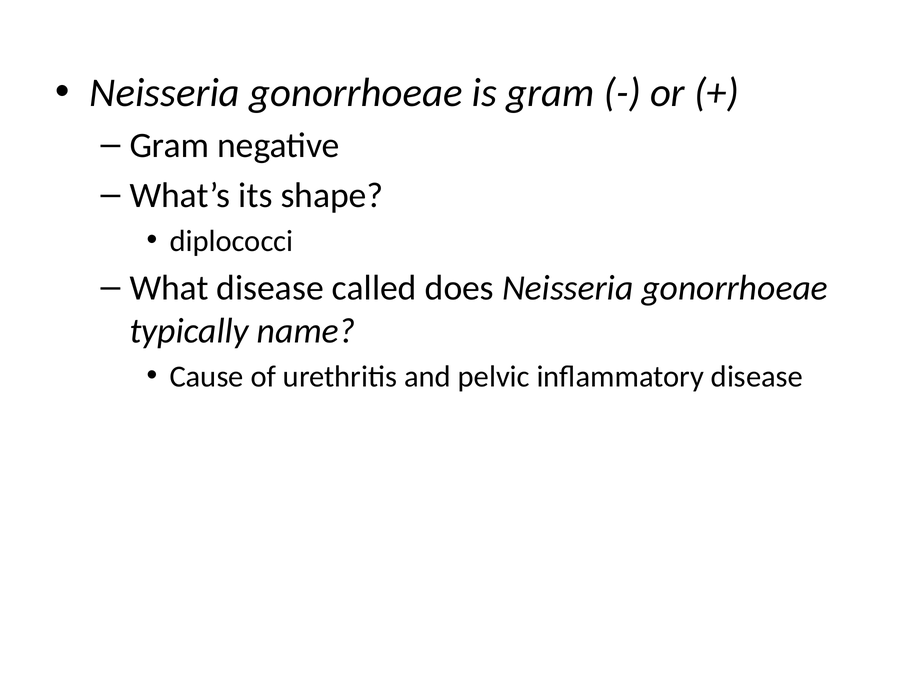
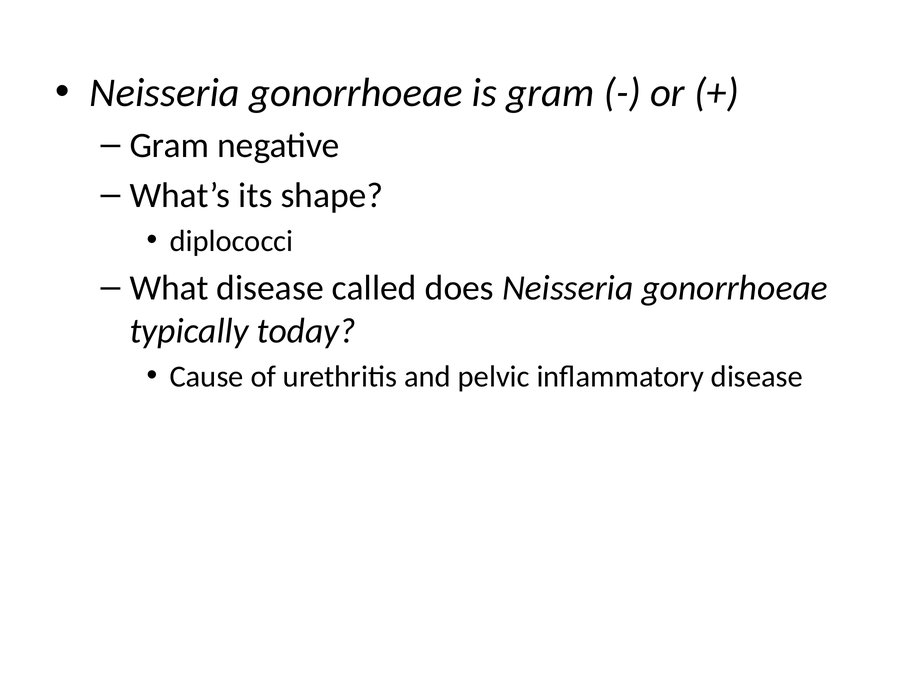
name: name -> today
